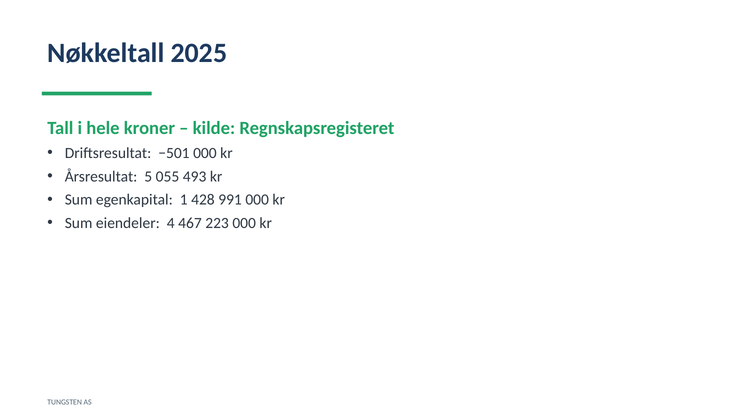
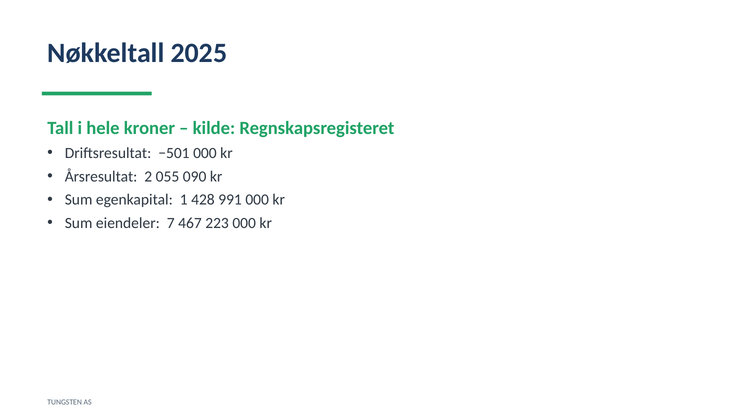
5: 5 -> 2
493: 493 -> 090
4: 4 -> 7
